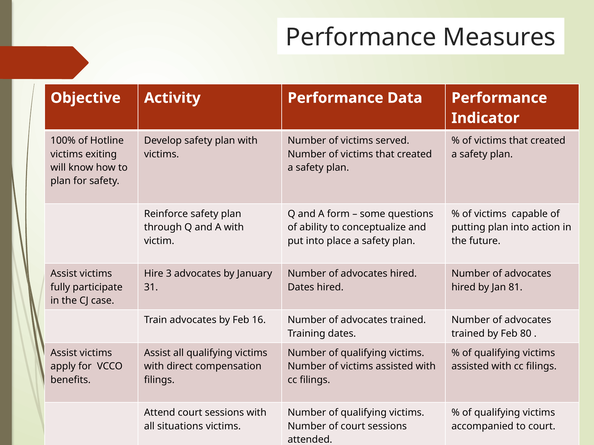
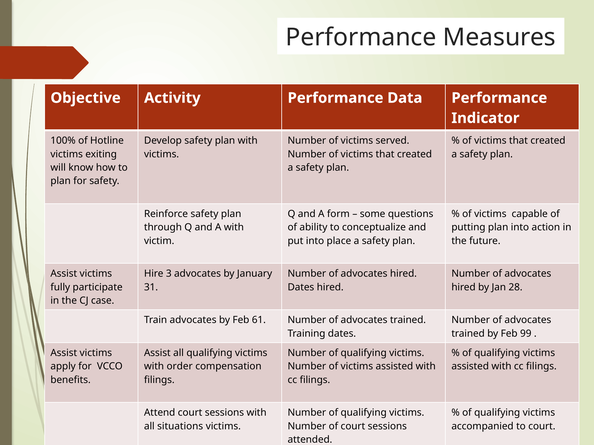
81: 81 -> 28
16: 16 -> 61
80: 80 -> 99
direct: direct -> order
